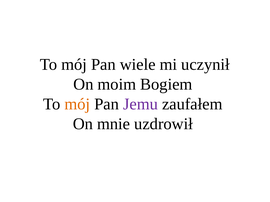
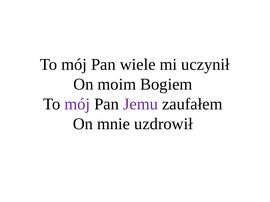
mój at (77, 104) colour: orange -> purple
